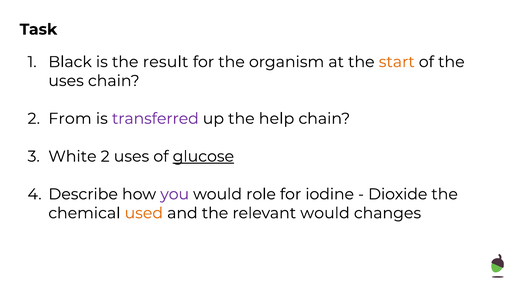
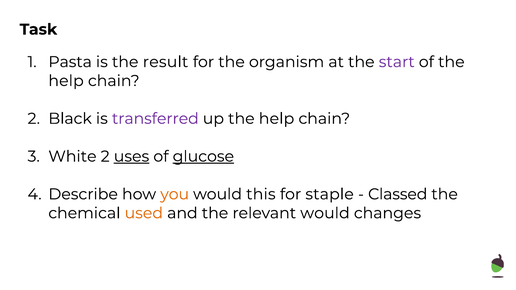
Black: Black -> Pasta
start colour: orange -> purple
uses at (66, 81): uses -> help
From: From -> Black
uses at (132, 157) underline: none -> present
you colour: purple -> orange
role: role -> this
iodine: iodine -> staple
Dioxide: Dioxide -> Classed
